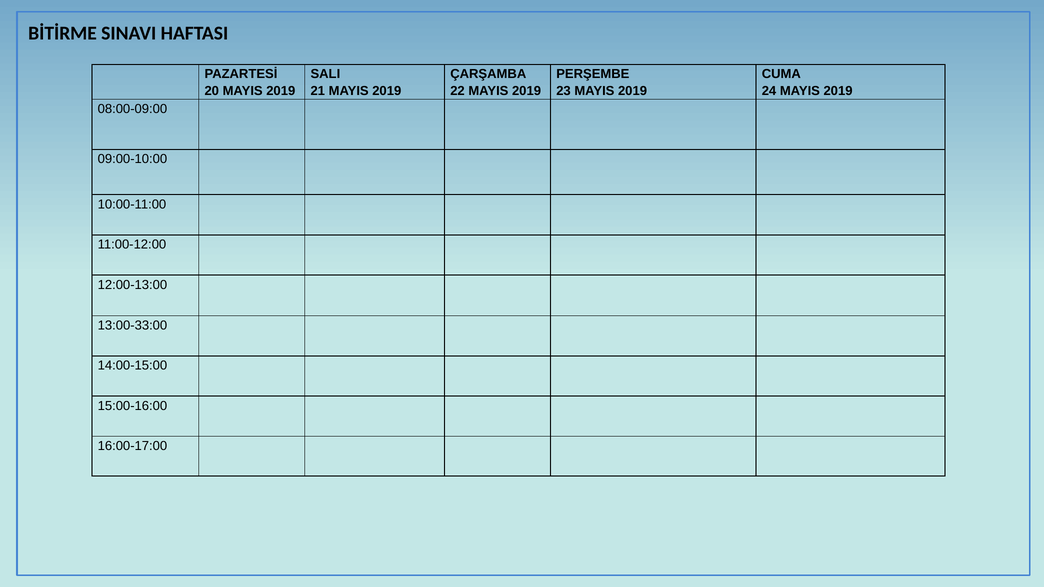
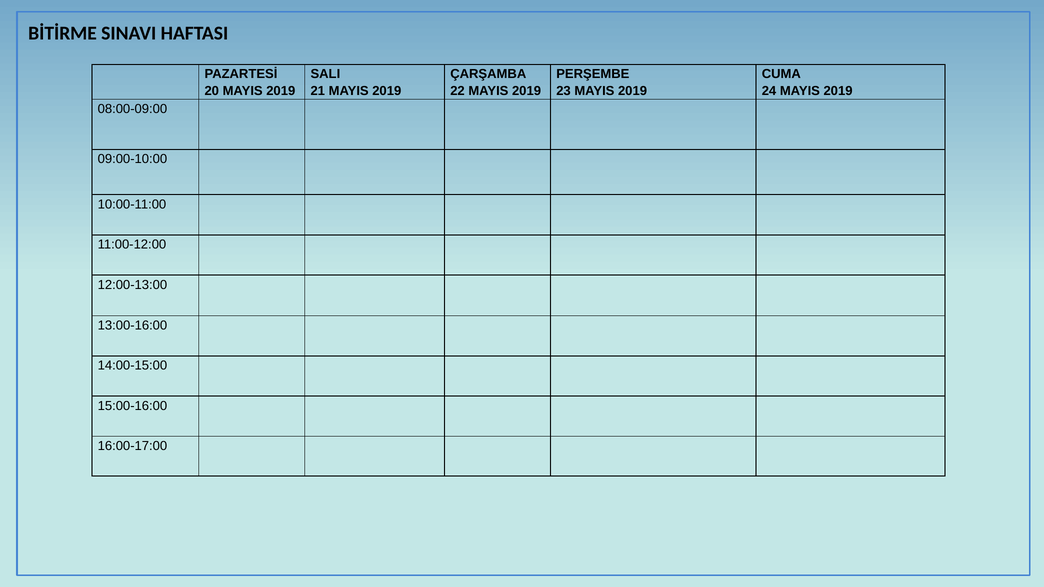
13:00-33:00: 13:00-33:00 -> 13:00-16:00
